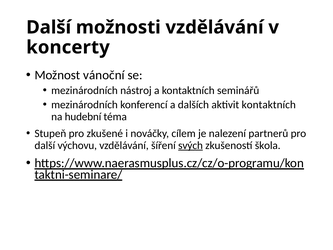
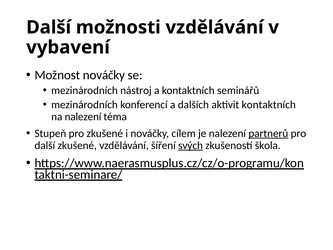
koncerty: koncerty -> vybavení
Možnost vánoční: vánoční -> nováčky
na hudební: hudební -> nalezení
partnerů underline: none -> present
další výchovu: výchovu -> zkušené
